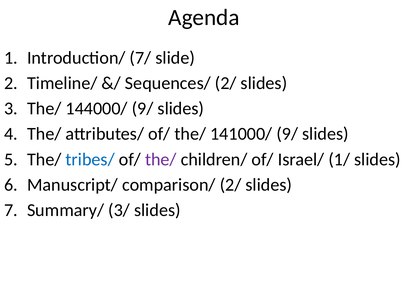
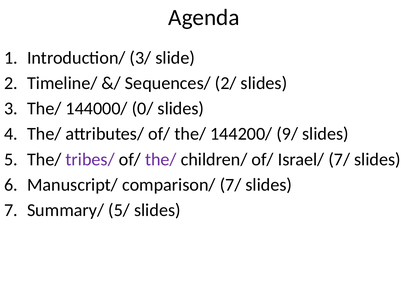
7/: 7/ -> 3/
144000/ 9/: 9/ -> 0/
141000/: 141000/ -> 144200/
tribes/ colour: blue -> purple
Israel/ 1/: 1/ -> 7/
comparison/ 2/: 2/ -> 7/
3/: 3/ -> 5/
